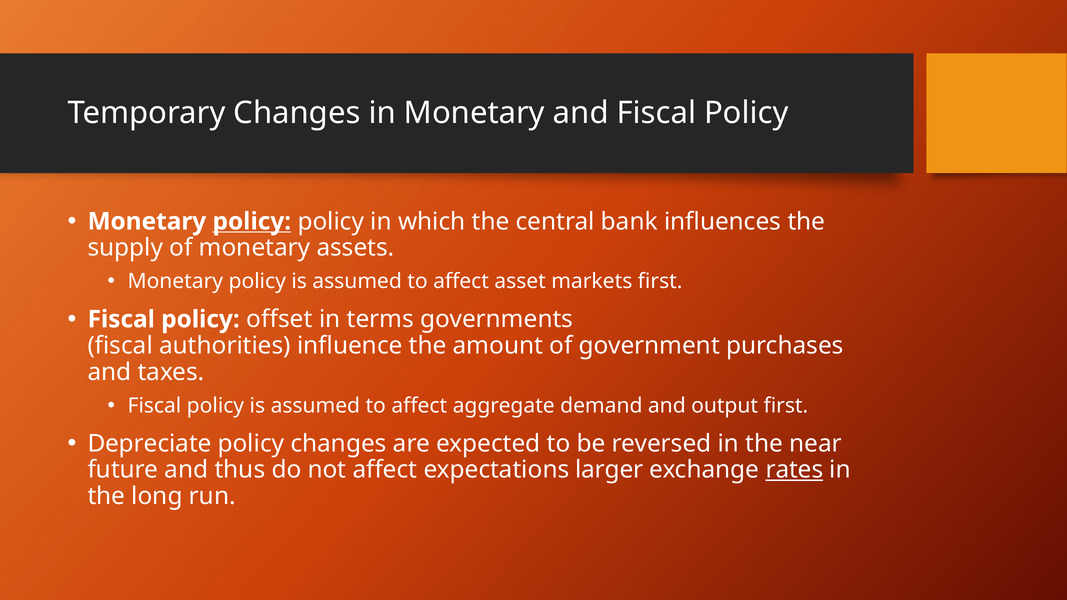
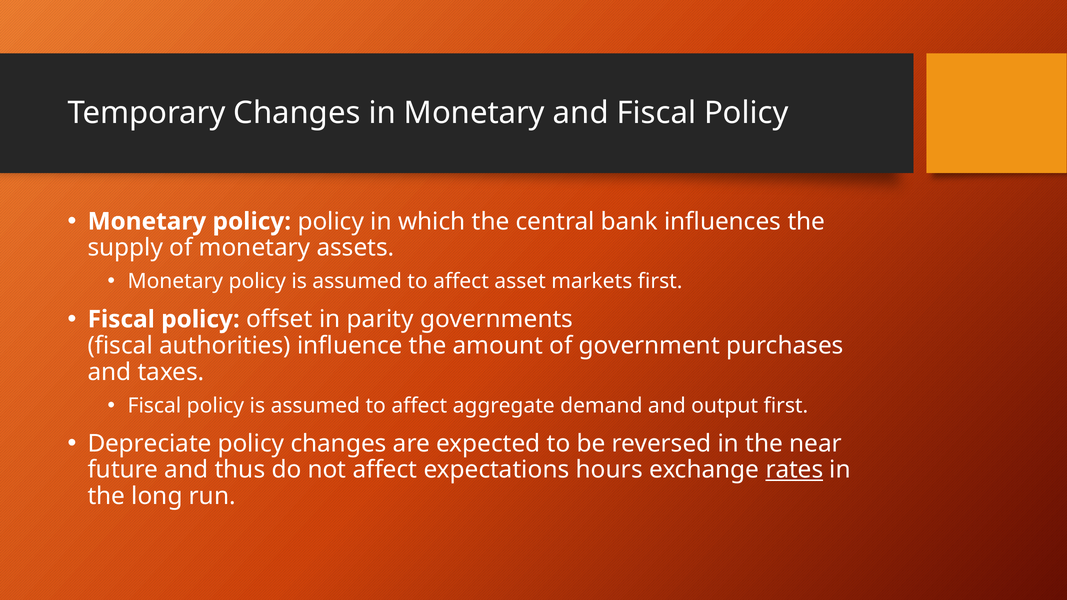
policy at (252, 222) underline: present -> none
terms: terms -> parity
larger: larger -> hours
